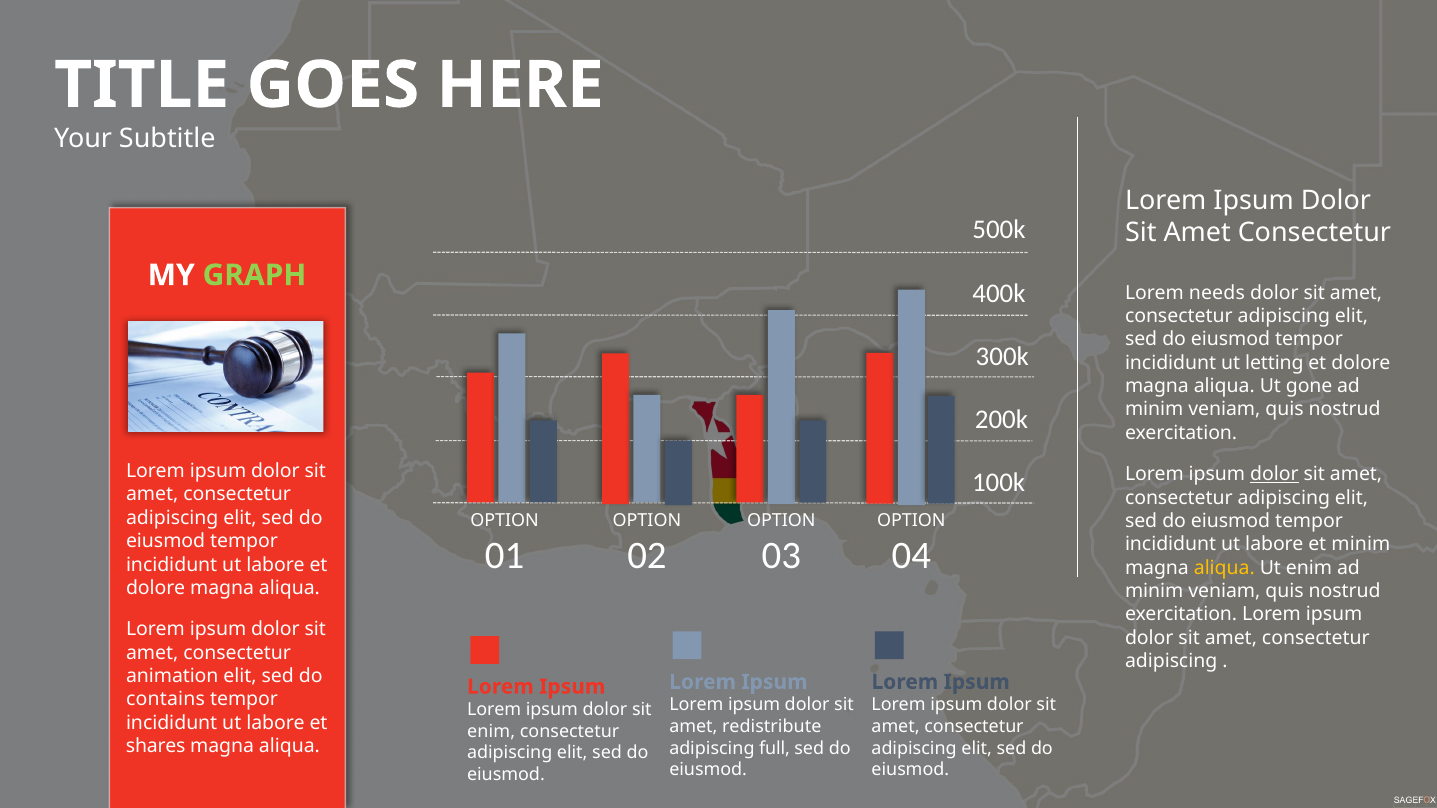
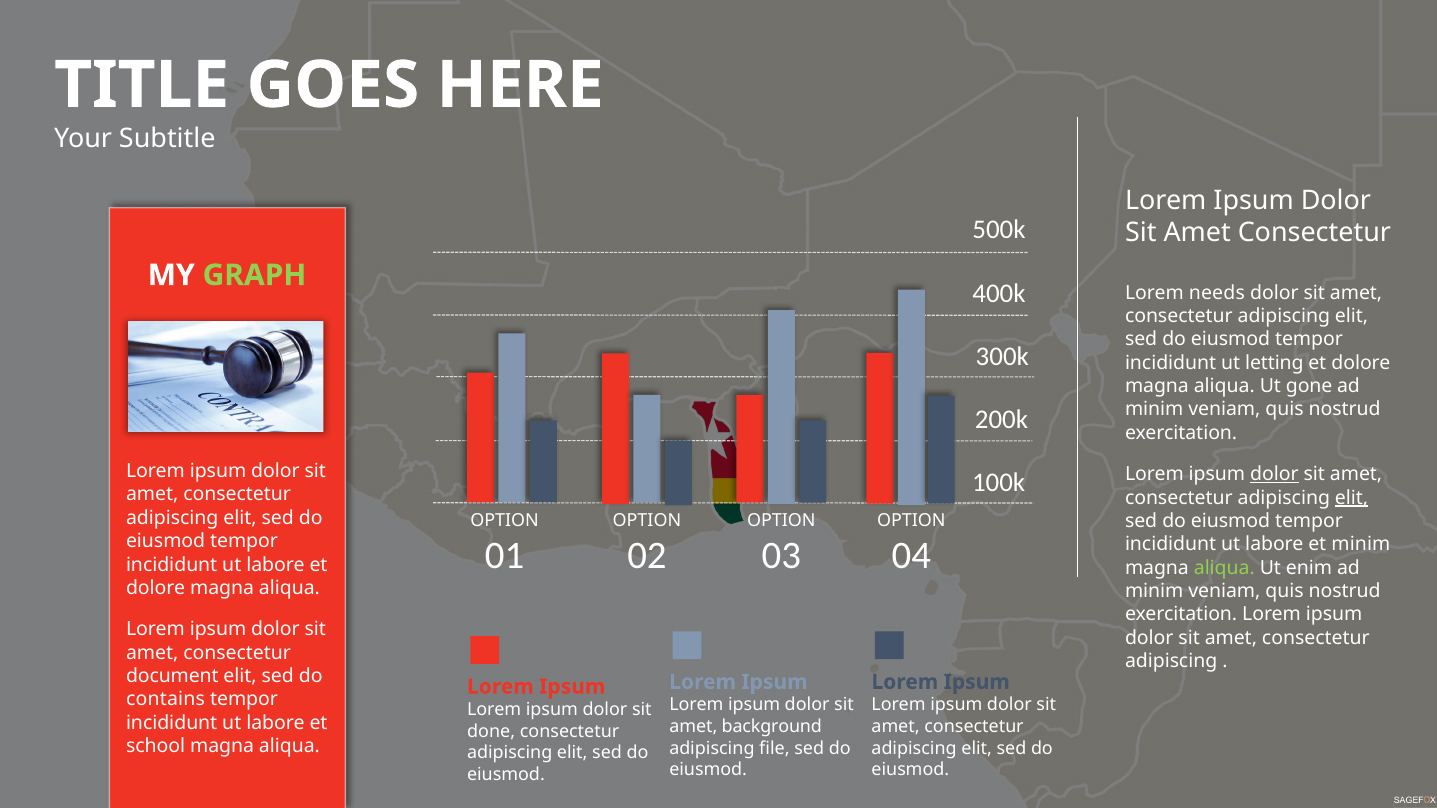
elit at (1352, 498) underline: none -> present
aliqua at (1224, 568) colour: yellow -> light green
animation: animation -> document
redistribute: redistribute -> background
enim at (491, 732): enim -> done
shares: shares -> school
full: full -> file
